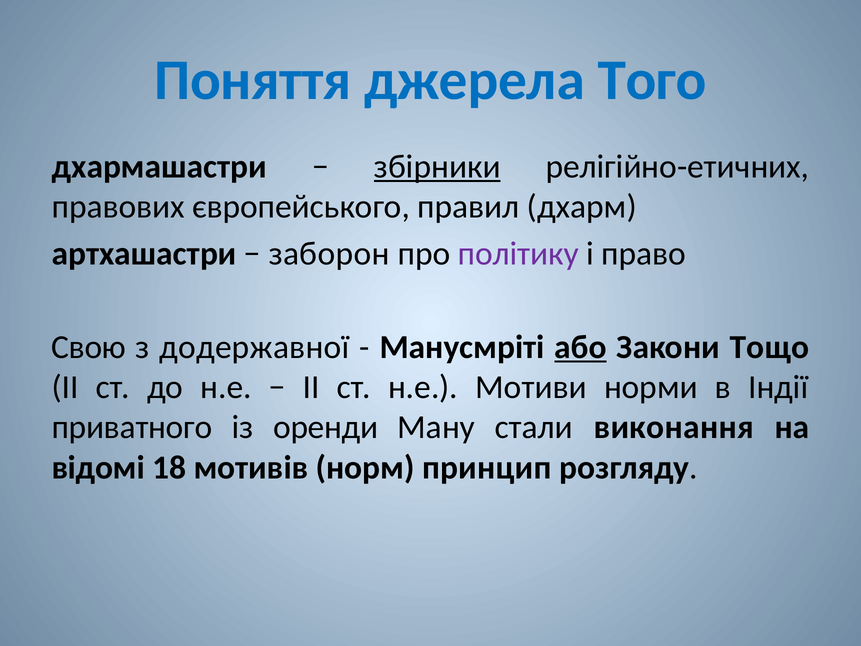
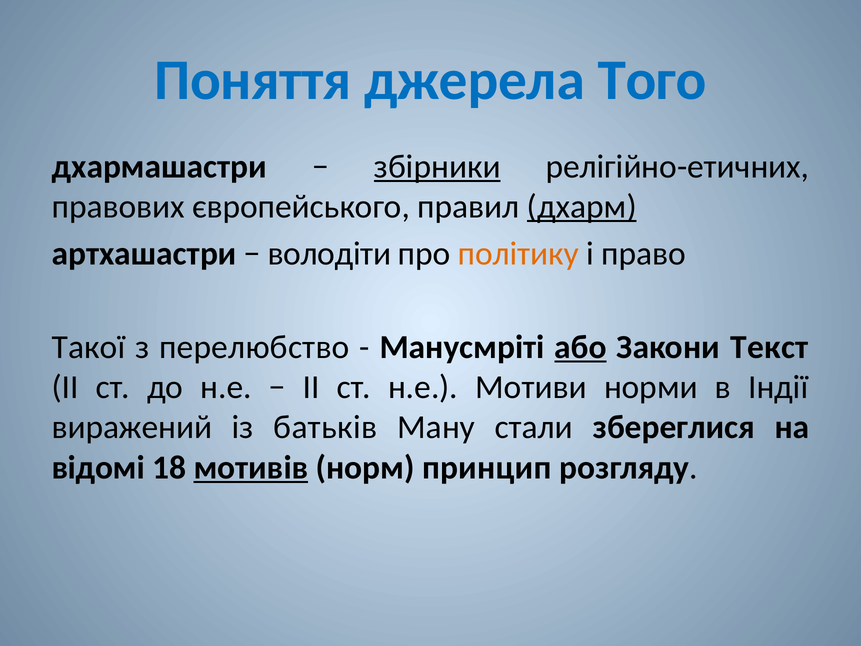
дхарм underline: none -> present
заборон: заборон -> володіти
політику colour: purple -> orange
Свою: Свою -> Такої
додержавної: додержавної -> перелюбство
Тощо: Тощо -> Текст
приватного: приватного -> виражений
оренди: оренди -> батьків
виконання: виконання -> збереглися
мотивів underline: none -> present
